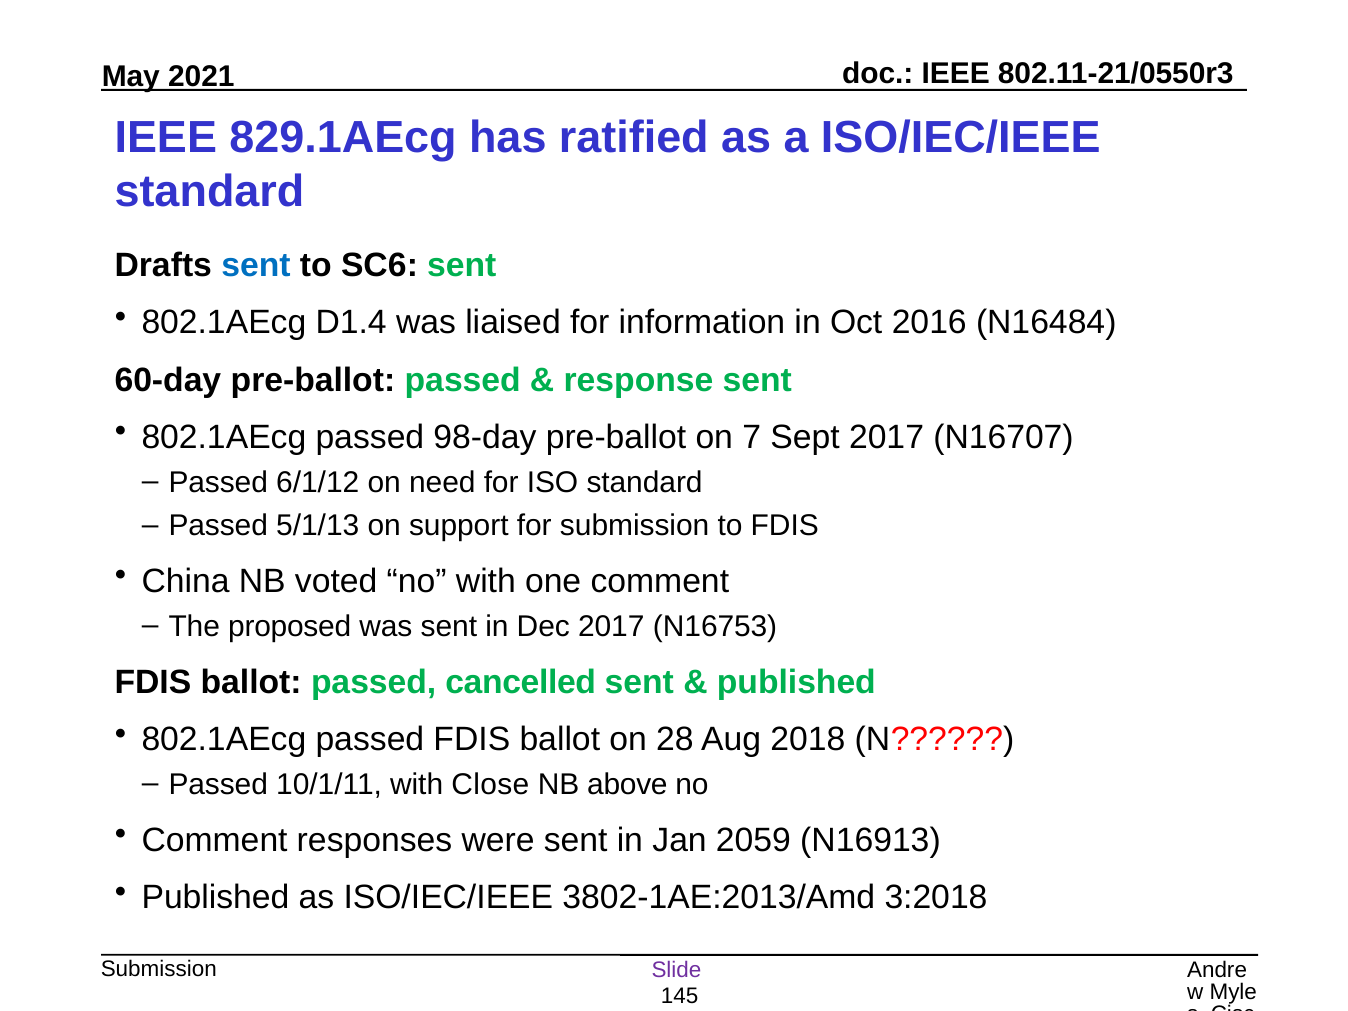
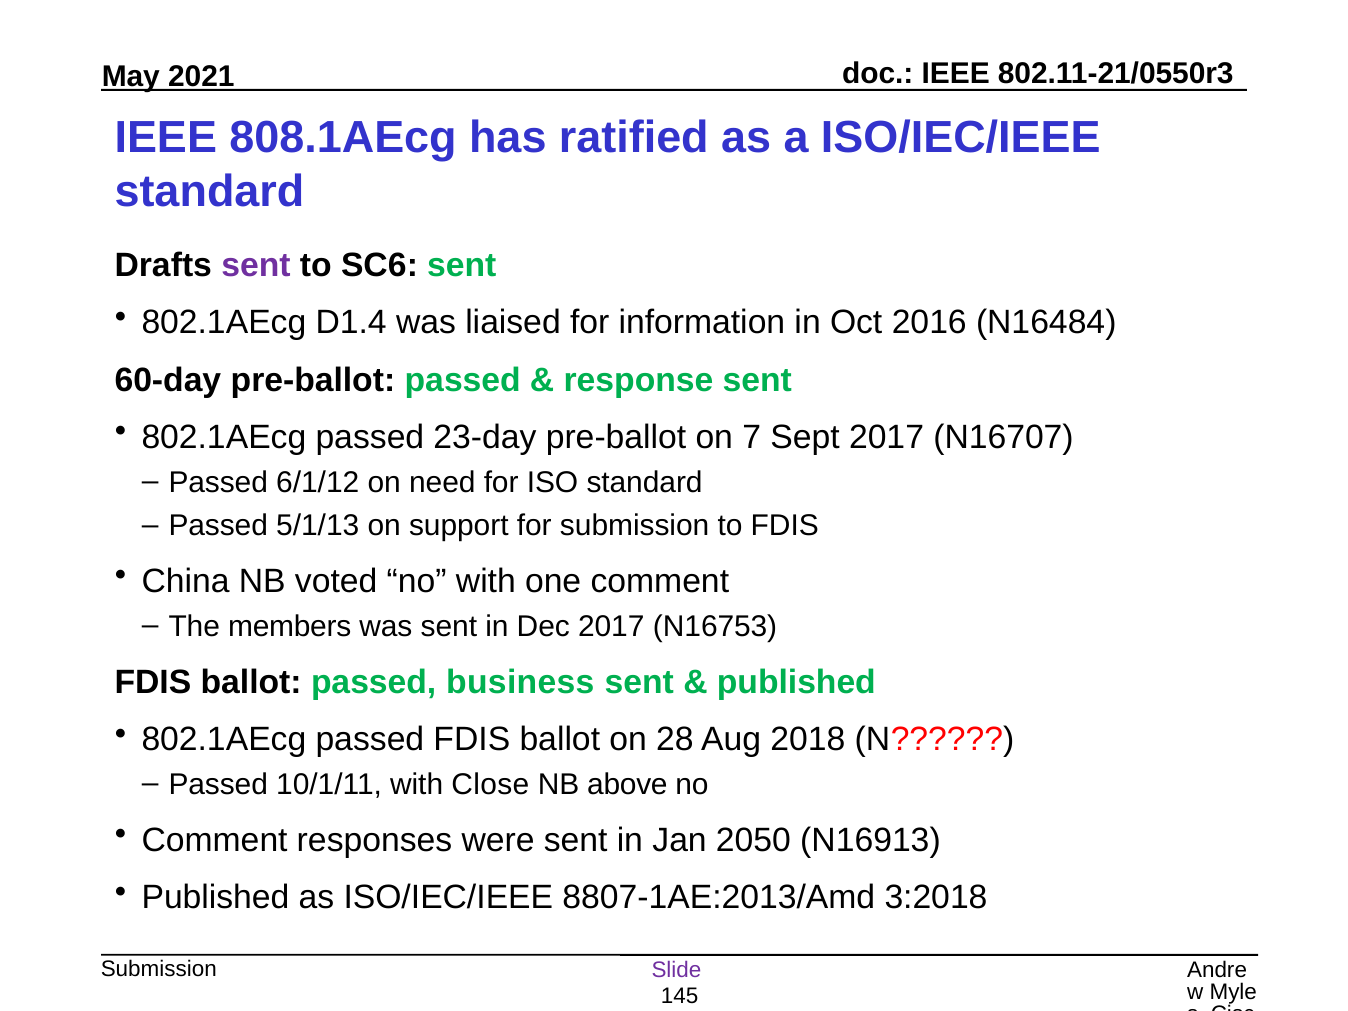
829.1AEcg: 829.1AEcg -> 808.1AEcg
sent at (256, 265) colour: blue -> purple
98-day: 98-day -> 23-day
proposed: proposed -> members
cancelled: cancelled -> business
2059: 2059 -> 2050
3802-1AE:2013/Amd: 3802-1AE:2013/Amd -> 8807-1AE:2013/Amd
